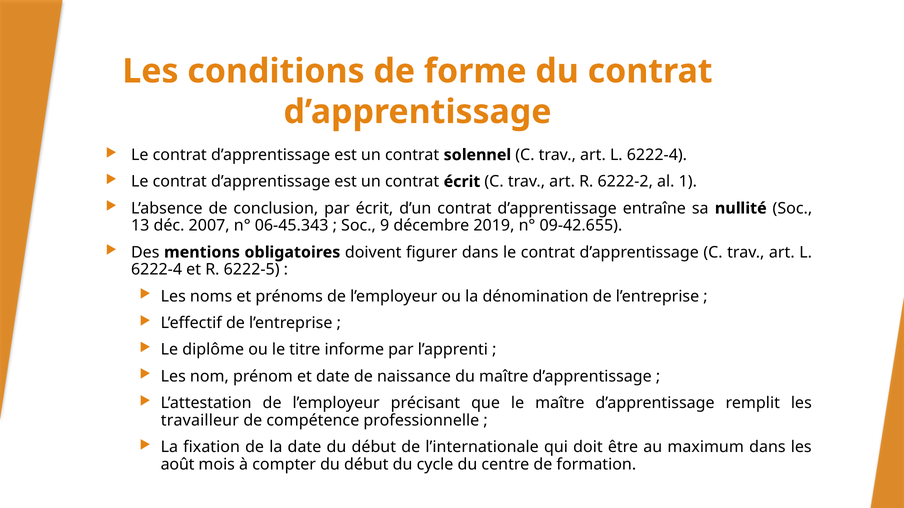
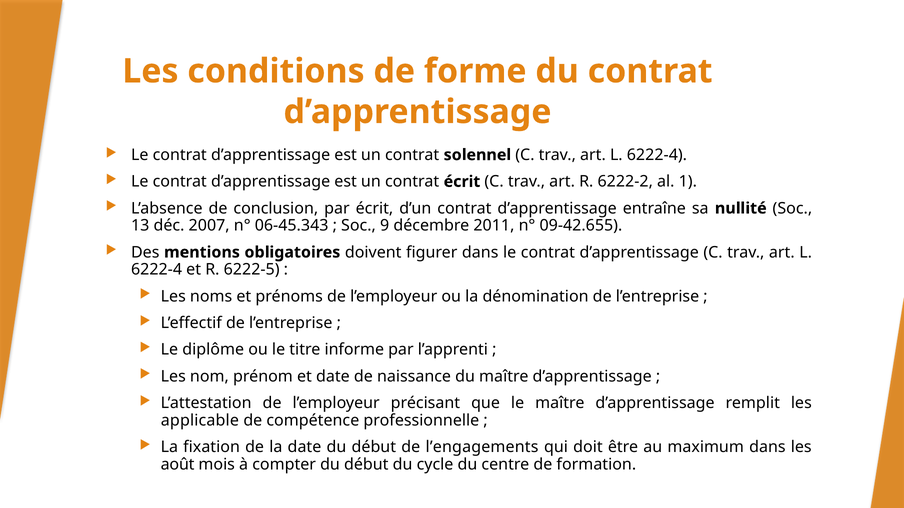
2019: 2019 -> 2011
travailleur: travailleur -> applicable
l’internationale: l’internationale -> l’engagements
